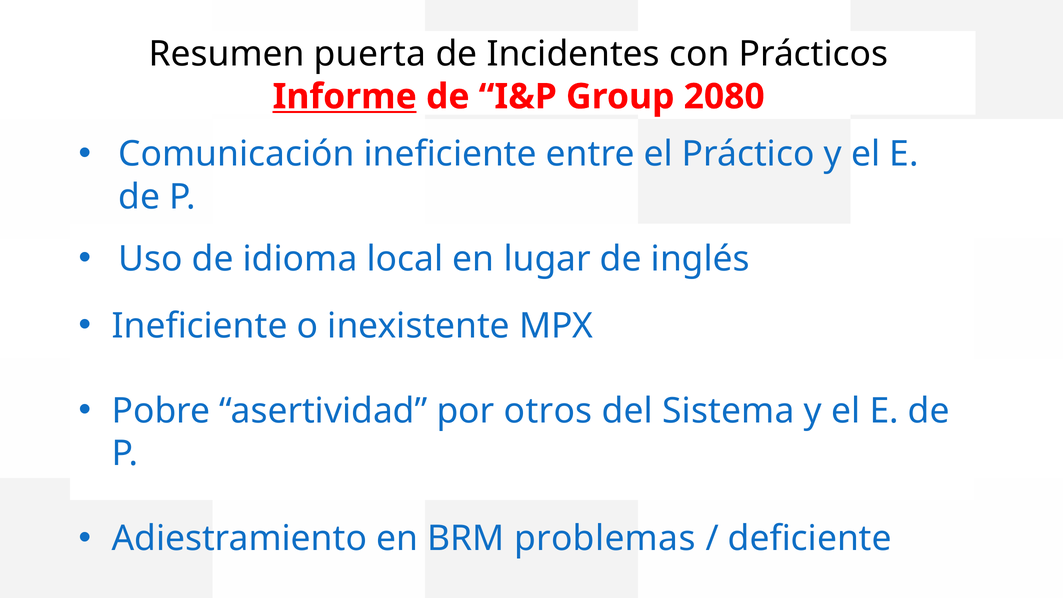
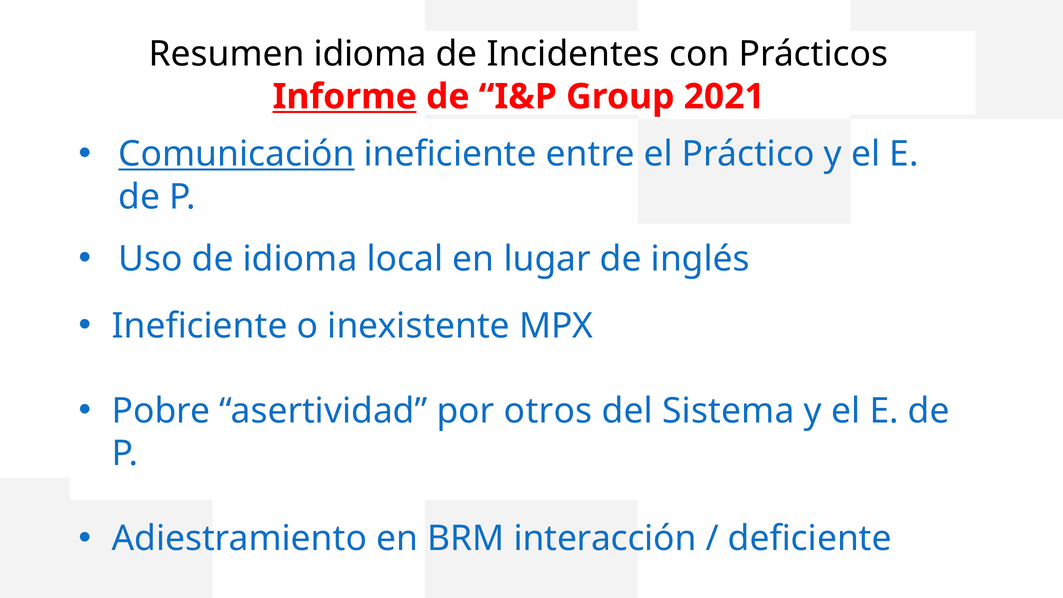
Resumen puerta: puerta -> idioma
2080: 2080 -> 2021
Comunicación underline: none -> present
problemas: problemas -> interacción
